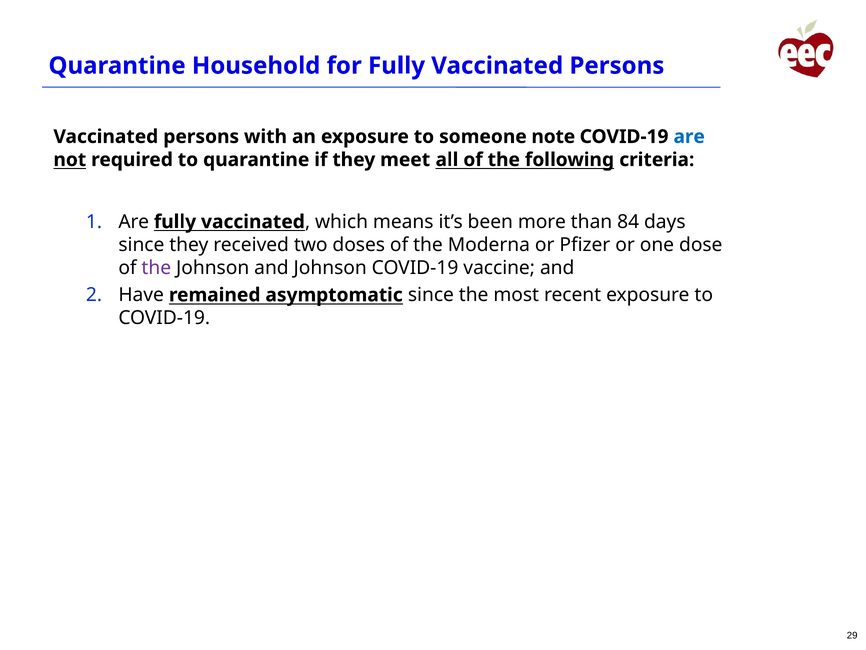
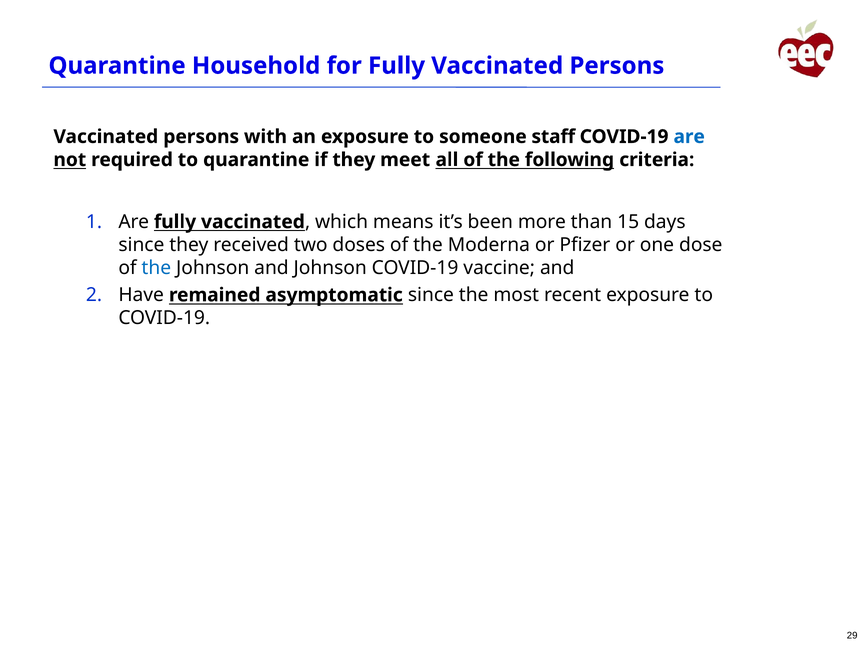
note: note -> staff
84: 84 -> 15
the at (156, 268) colour: purple -> blue
